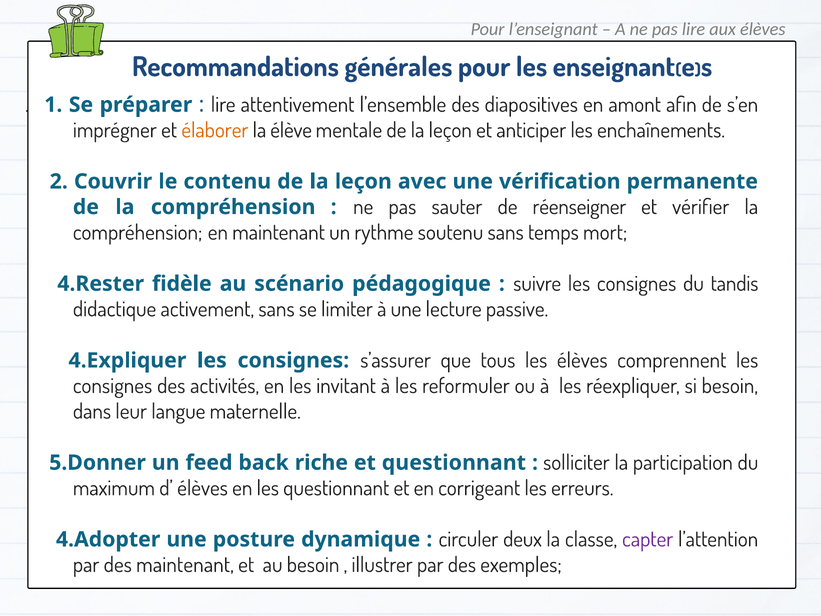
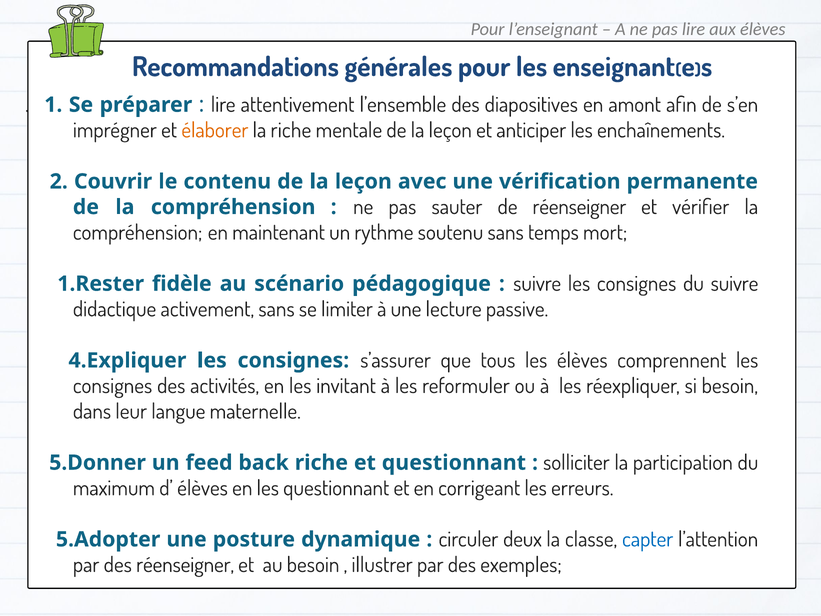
la élève: élève -> riche
4.Rester: 4.Rester -> 1.Rester
du tandis: tandis -> suivre
4.Adopter: 4.Adopter -> 5.Adopter
capter colour: purple -> blue
des maintenant: maintenant -> réenseigner
